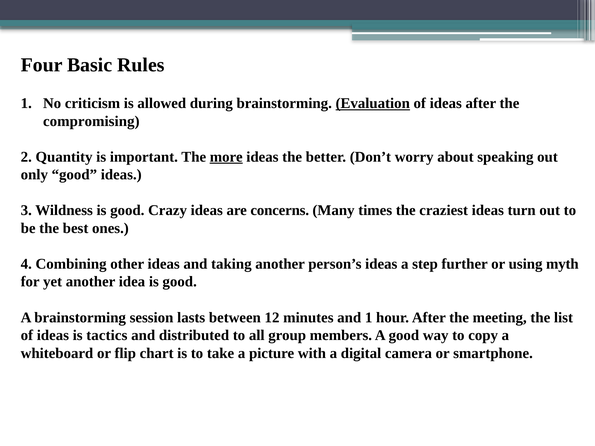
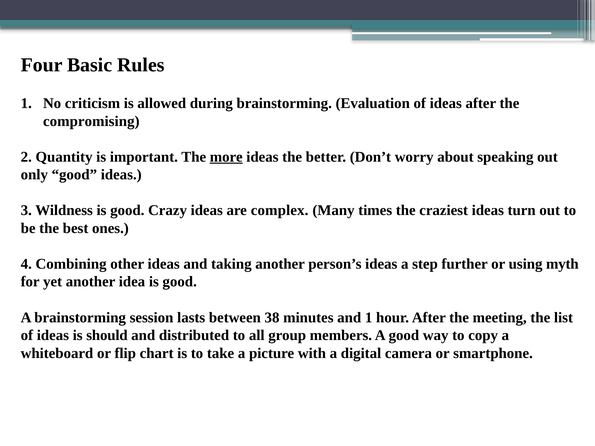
Evaluation underline: present -> none
concerns: concerns -> complex
12: 12 -> 38
tactics: tactics -> should
